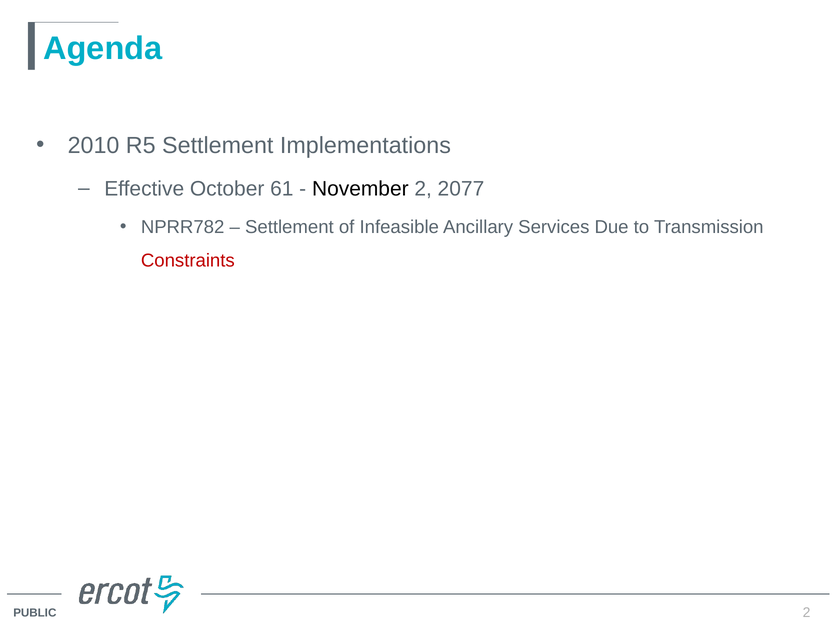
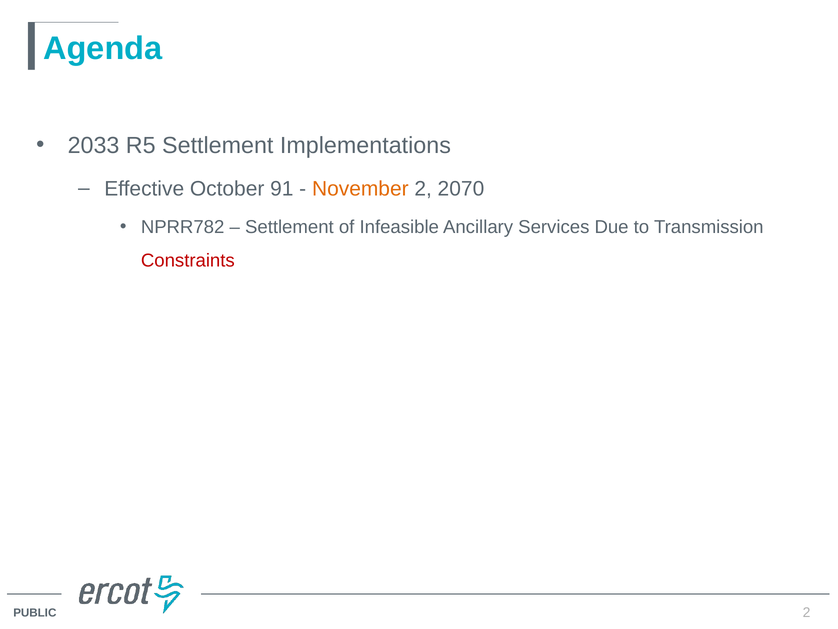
2010: 2010 -> 2033
61: 61 -> 91
November colour: black -> orange
2077: 2077 -> 2070
